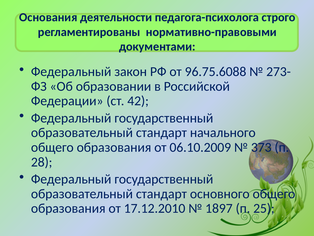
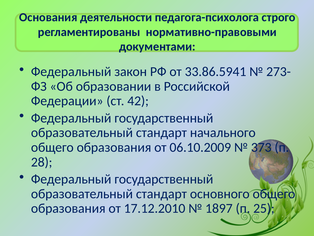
96.75.6088: 96.75.6088 -> 33.86.5941
